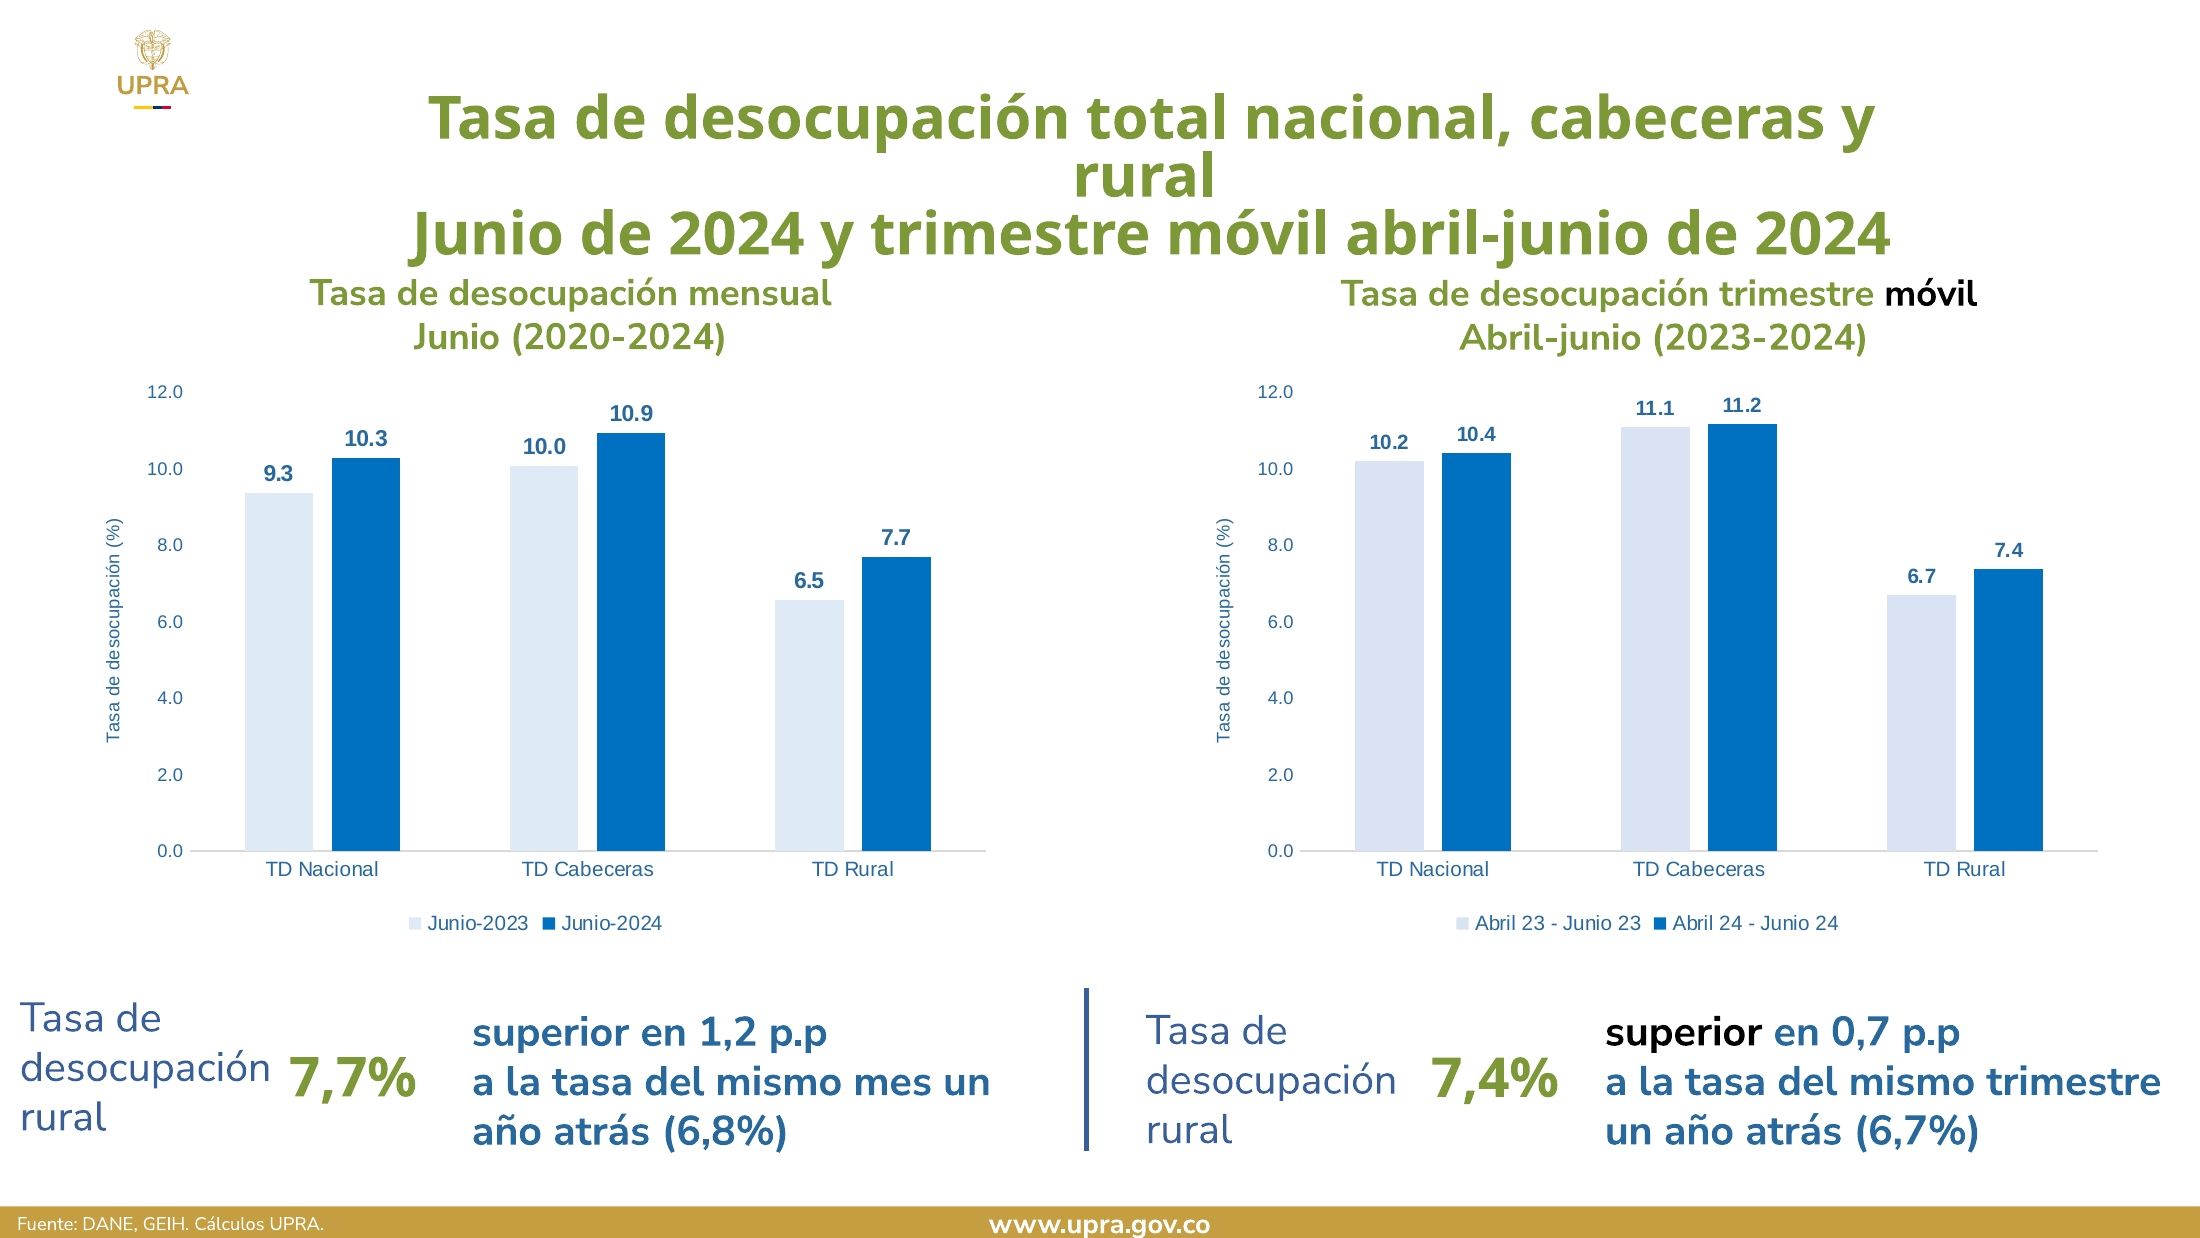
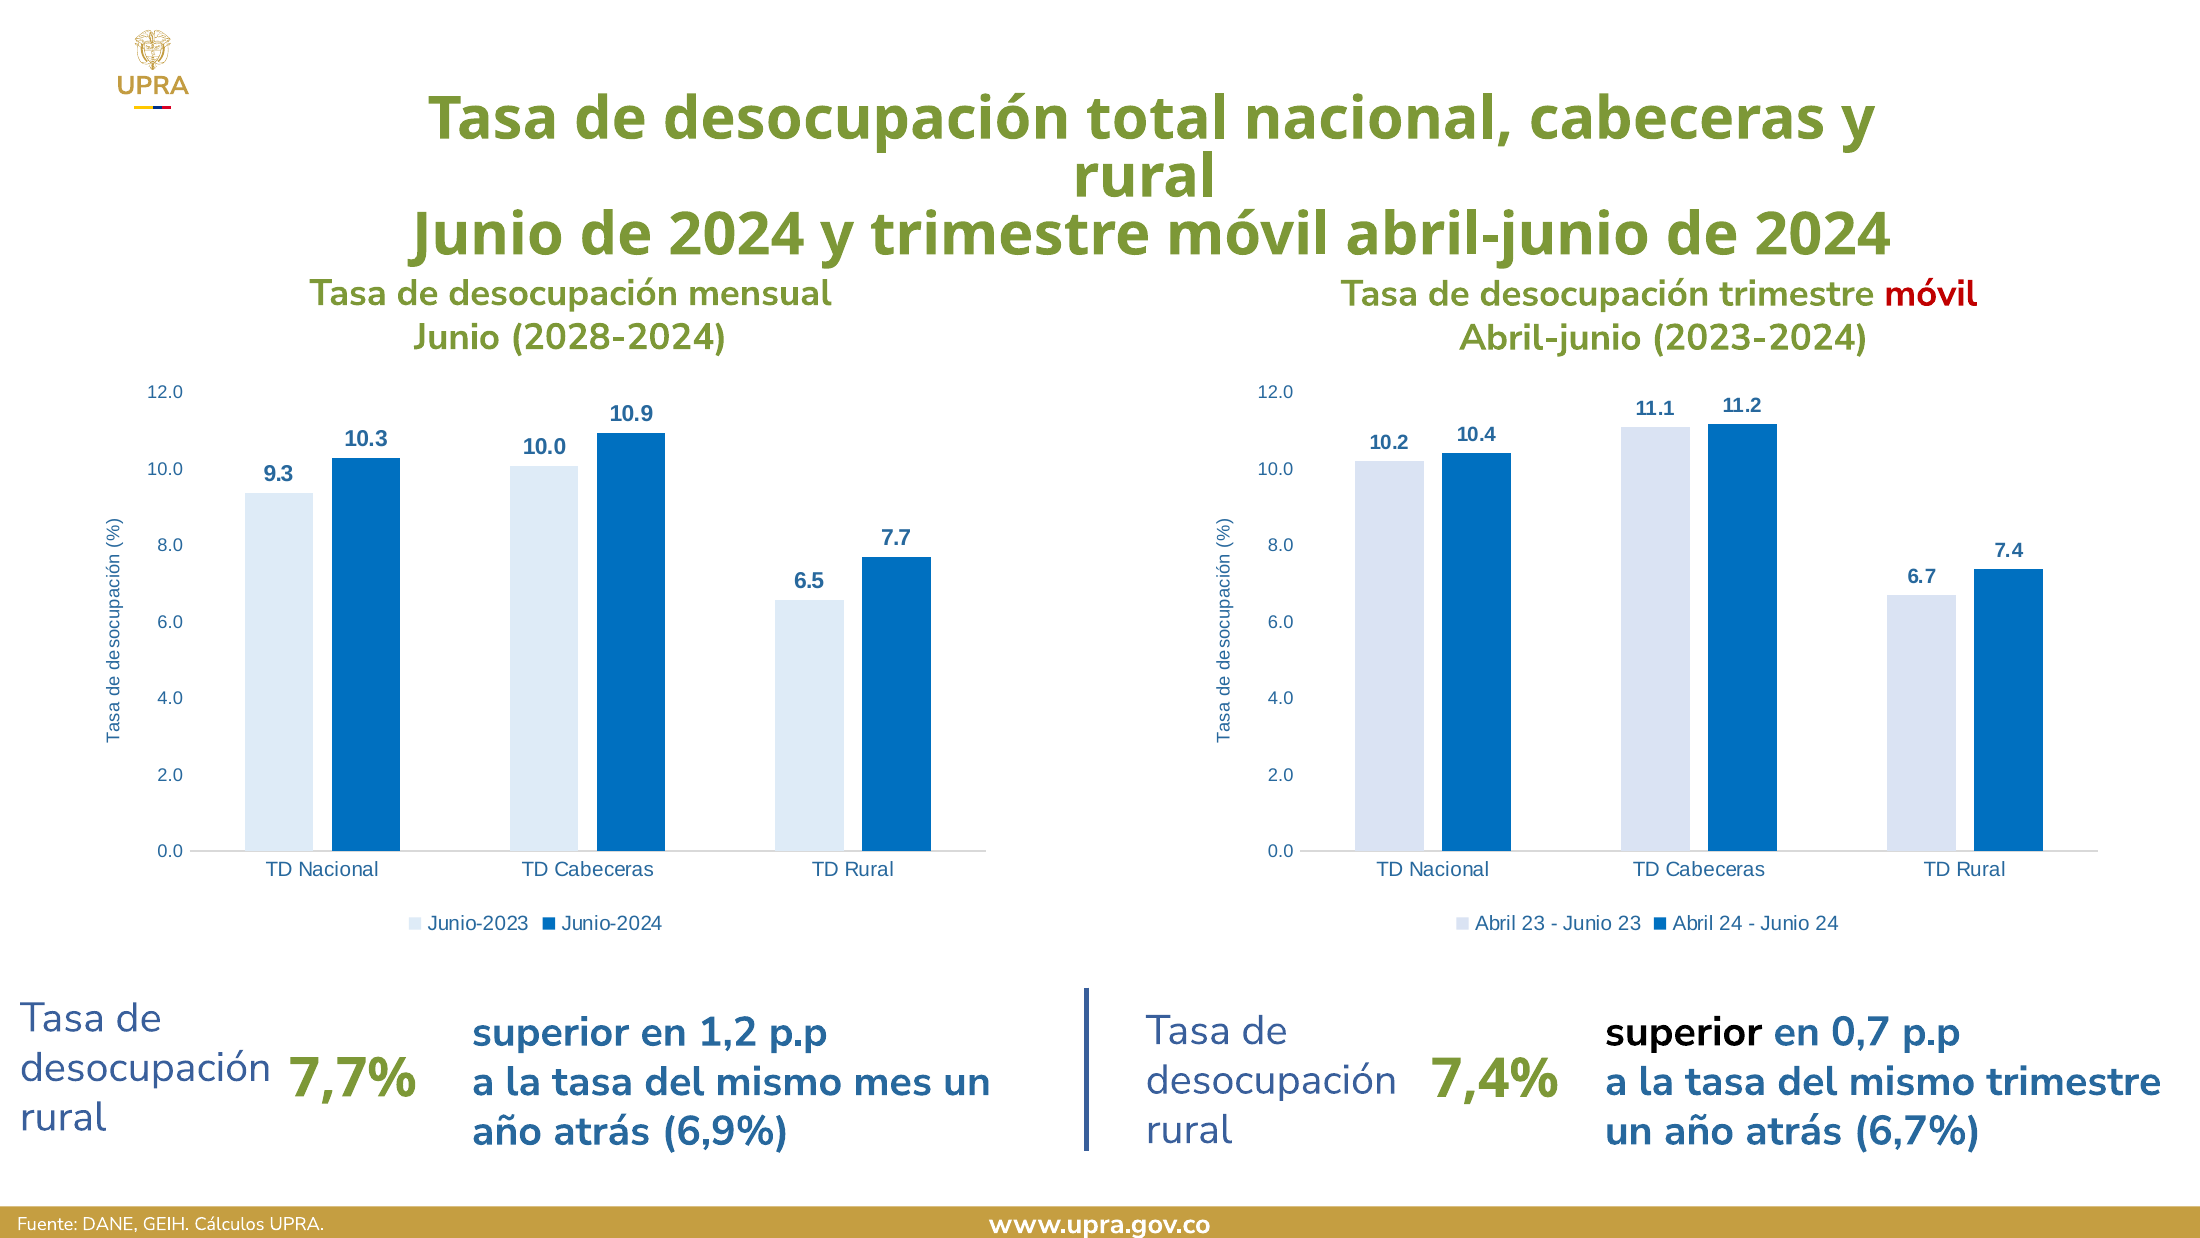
móvil at (1931, 293) colour: black -> red
2020-2024: 2020-2024 -> 2028-2024
6,8%: 6,8% -> 6,9%
